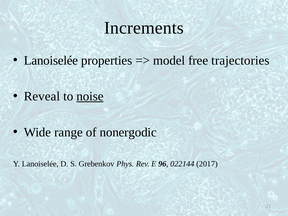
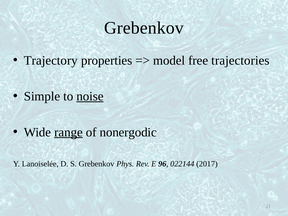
Increments at (144, 28): Increments -> Grebenkov
Lanoiselée at (51, 60): Lanoiselée -> Trajectory
Reveal: Reveal -> Simple
range underline: none -> present
